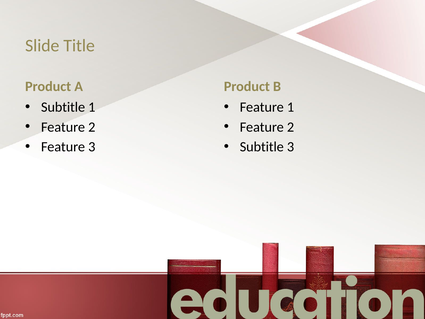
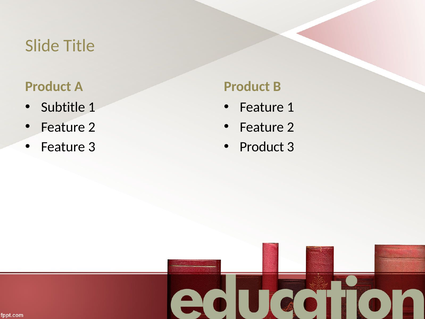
Subtitle at (262, 147): Subtitle -> Product
